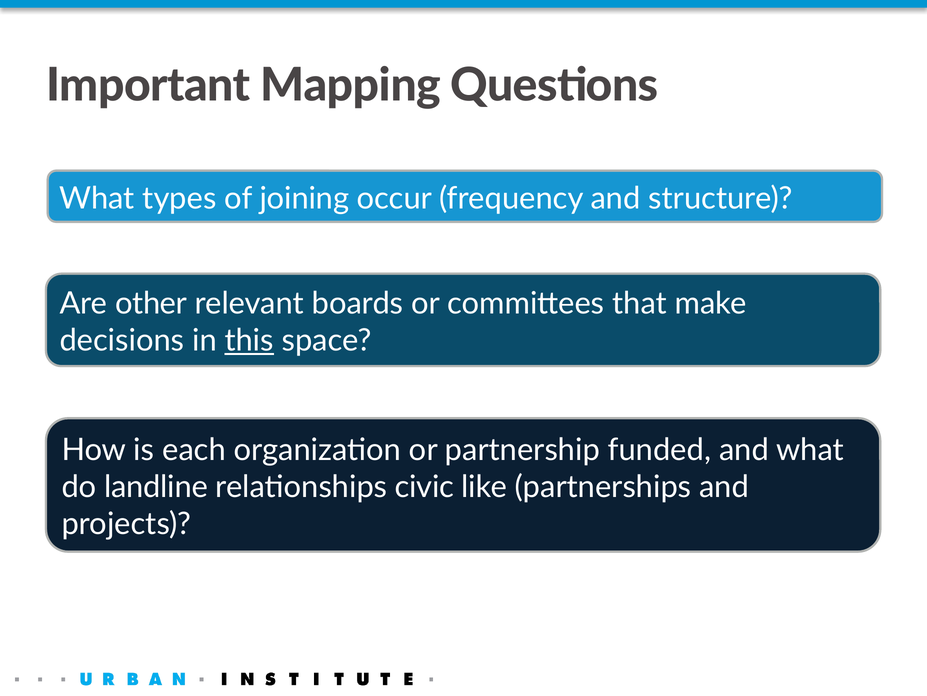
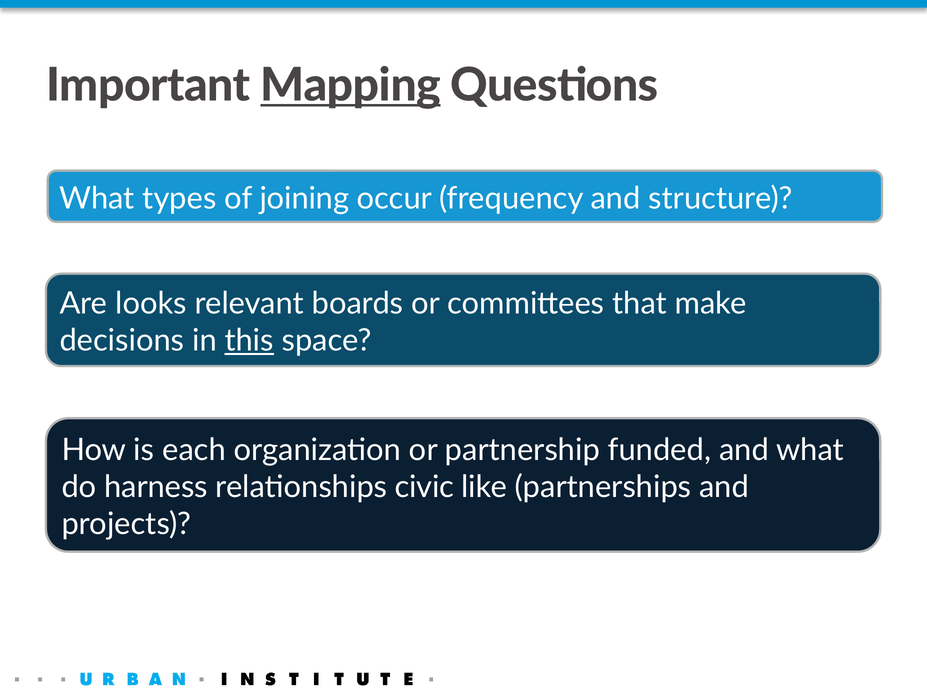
Mapping underline: none -> present
other: other -> looks
landline: landline -> harness
